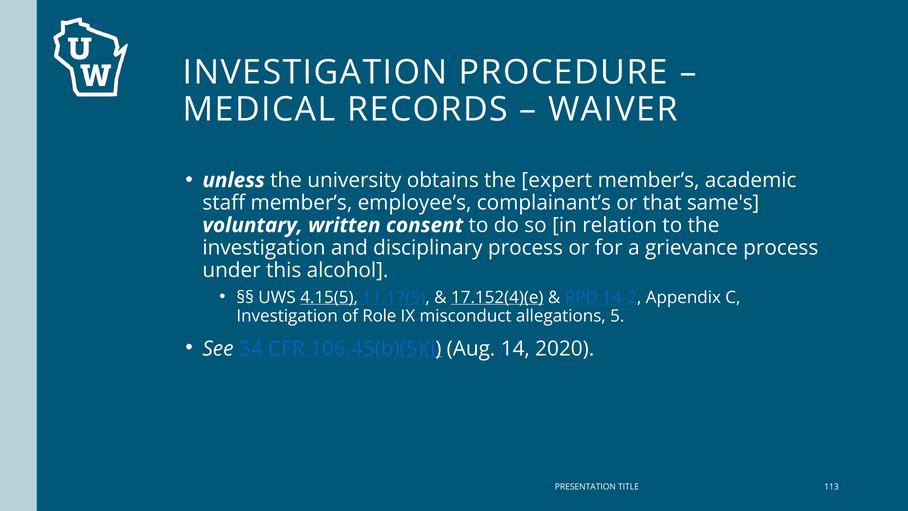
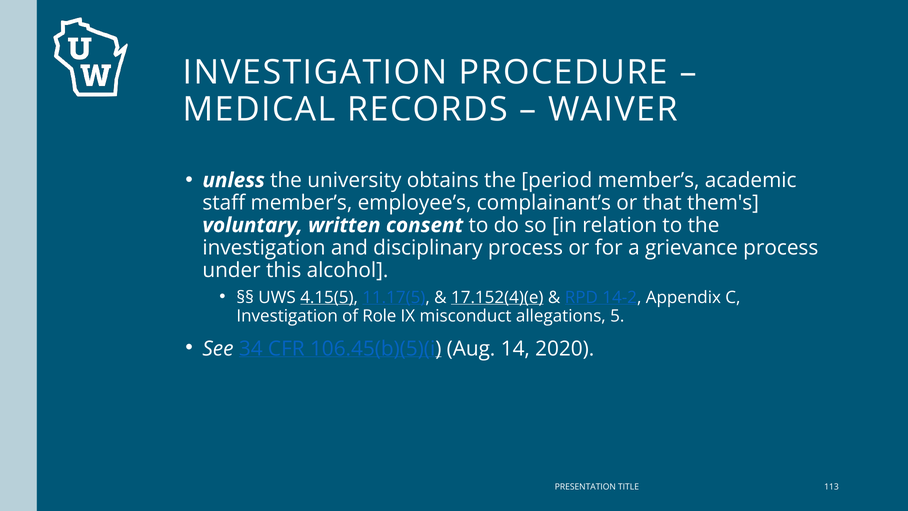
expert: expert -> period
same's: same's -> them's
